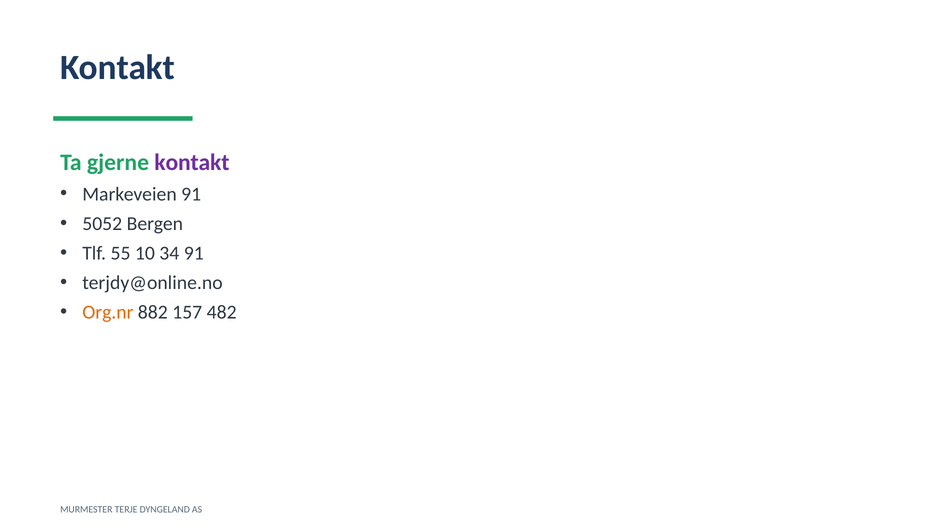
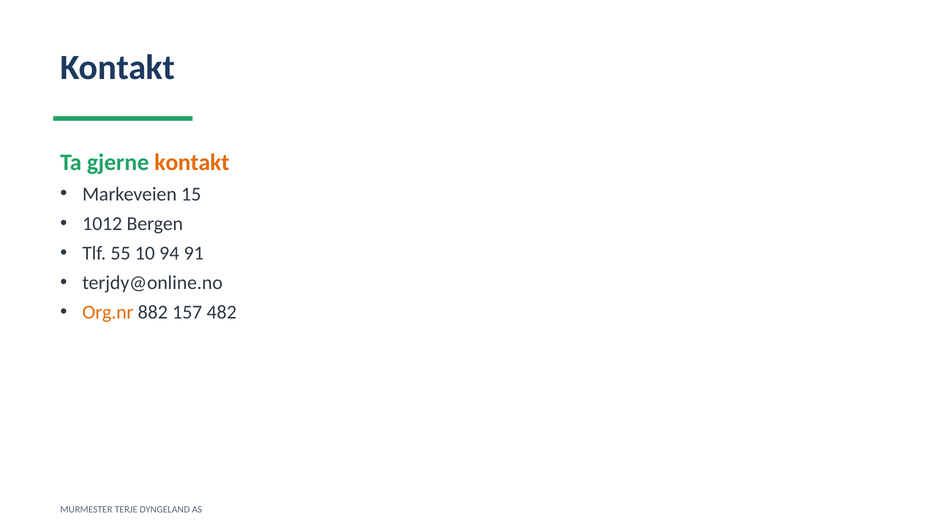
kontakt at (192, 163) colour: purple -> orange
Markeveien 91: 91 -> 15
5052: 5052 -> 1012
34: 34 -> 94
